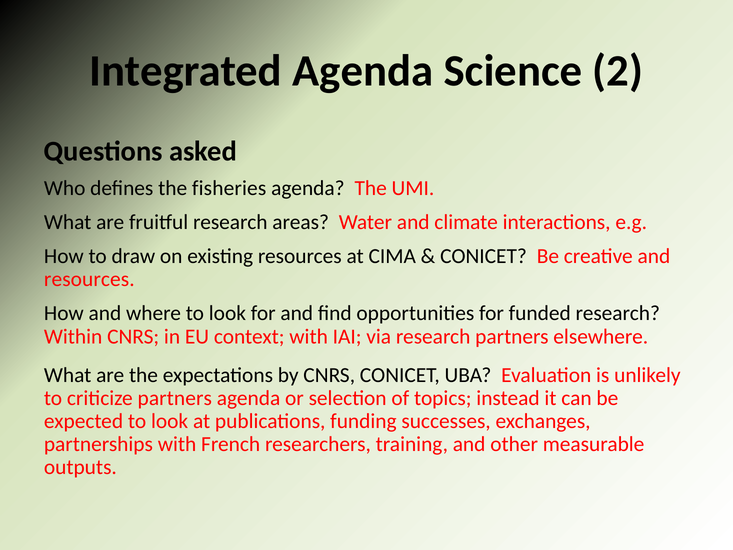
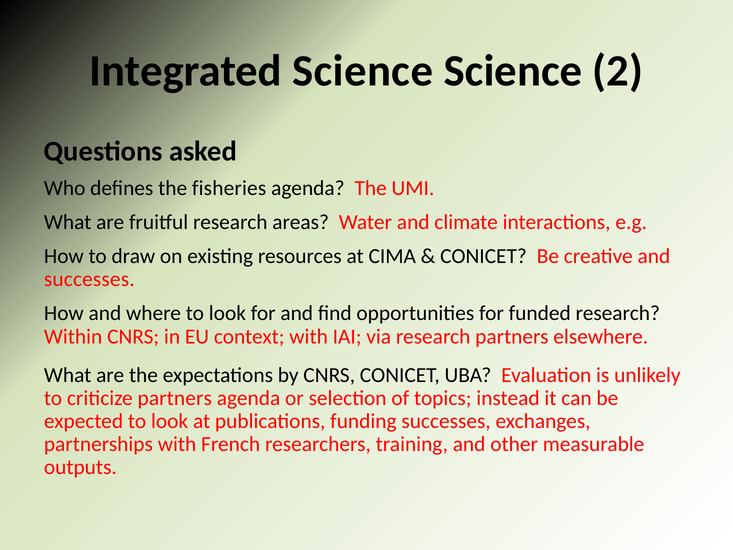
Integrated Agenda: Agenda -> Science
resources at (89, 279): resources -> successes
